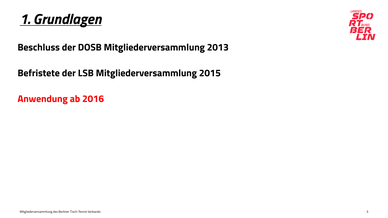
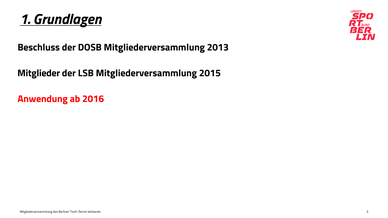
Befristete: Befristete -> Mitglieder
